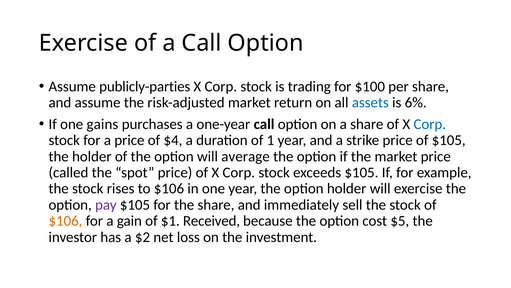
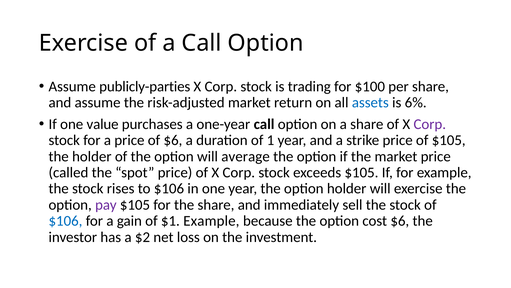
gains: gains -> value
Corp at (430, 124) colour: blue -> purple
of $4: $4 -> $6
$106 at (65, 221) colour: orange -> blue
$1 Received: Received -> Example
cost $5: $5 -> $6
